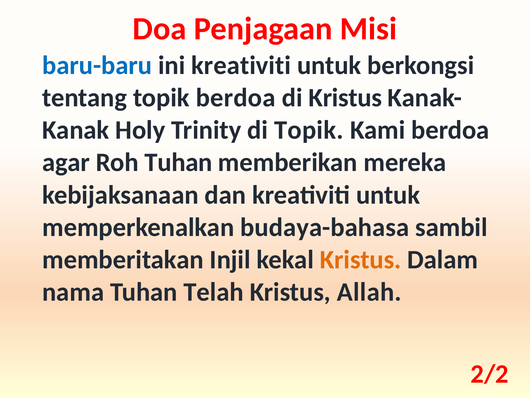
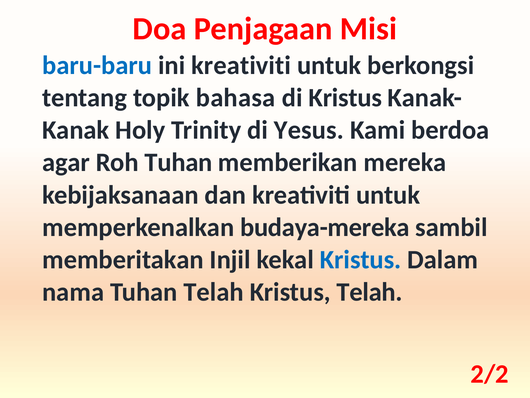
topik berdoa: berdoa -> bahasa
di Topik: Topik -> Yesus
budaya-bahasa: budaya-bahasa -> budaya-mereka
Kristus at (361, 259) colour: orange -> blue
Kristus Allah: Allah -> Telah
